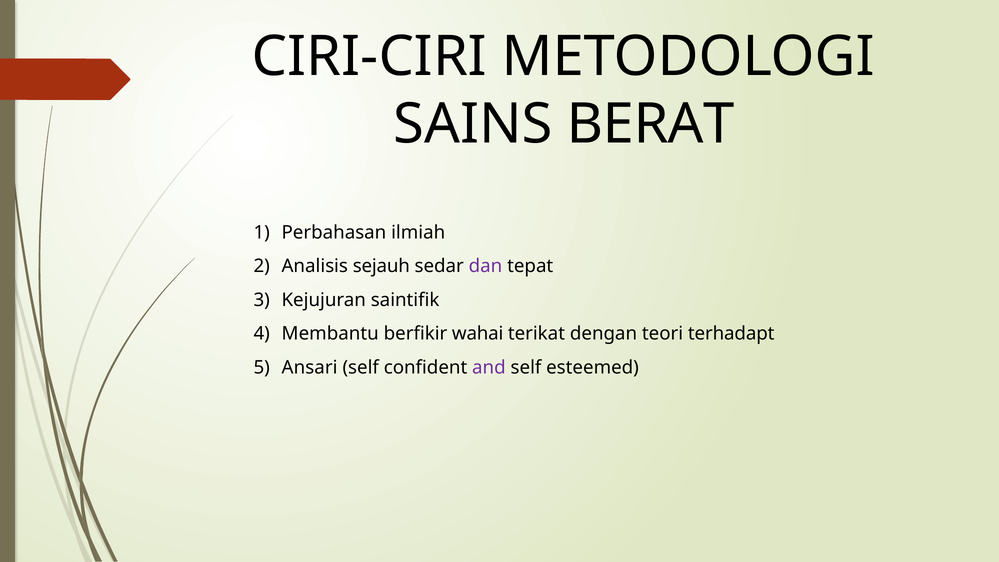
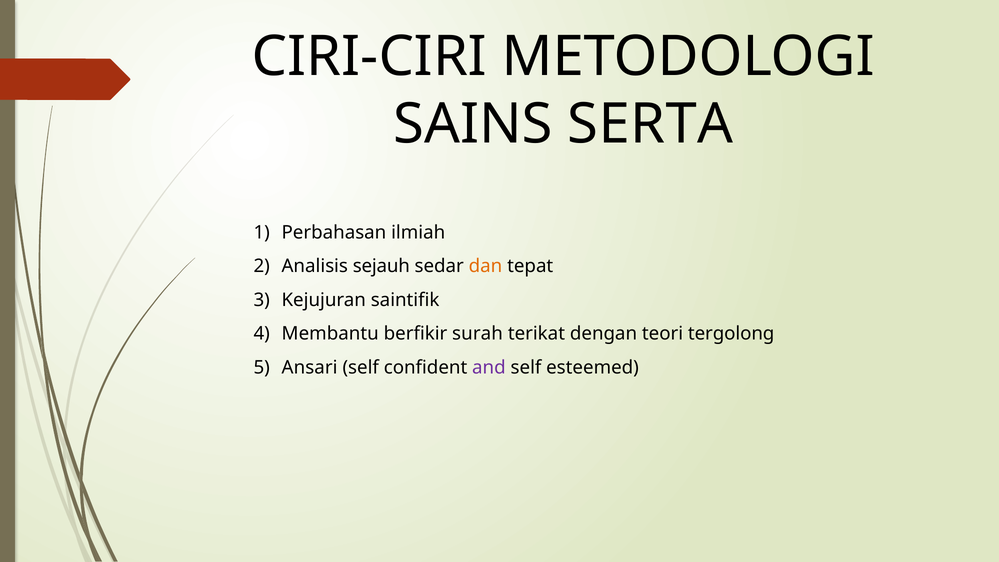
BERAT: BERAT -> SERTA
dan colour: purple -> orange
wahai: wahai -> surah
terhadapt: terhadapt -> tergolong
